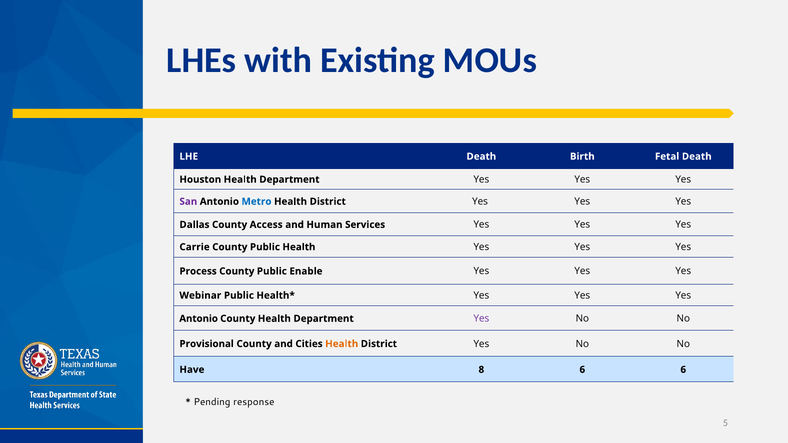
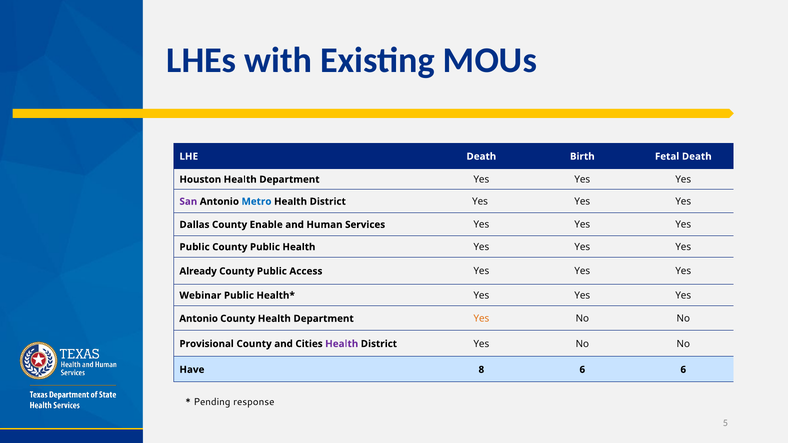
Access: Access -> Enable
Carrie at (195, 247): Carrie -> Public
Process: Process -> Already
Enable: Enable -> Access
Yes at (481, 319) colour: purple -> orange
Health at (342, 344) colour: orange -> purple
